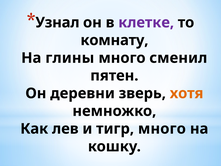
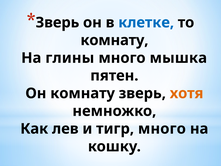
Узнал at (57, 22): Узнал -> Зверь
клетке colour: purple -> blue
сменил: сменил -> мышка
Он деревни: деревни -> комнату
